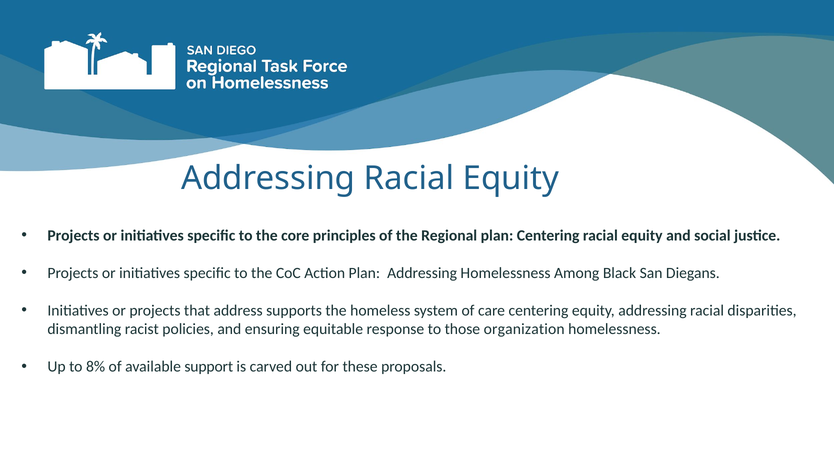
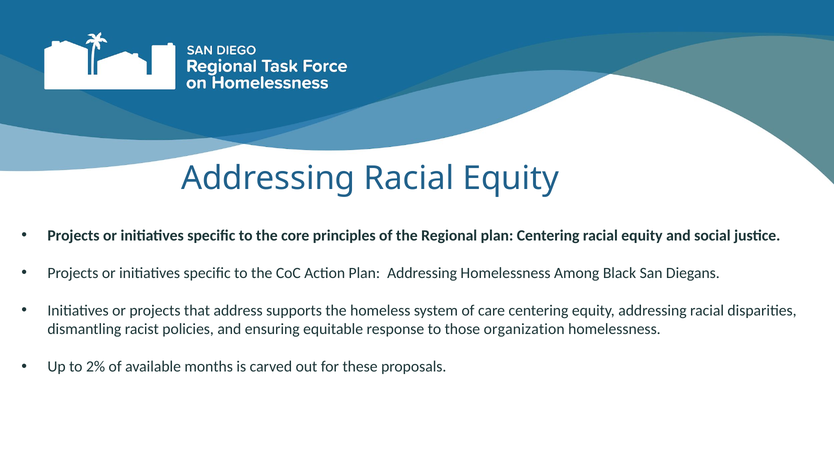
8%: 8% -> 2%
support: support -> months
